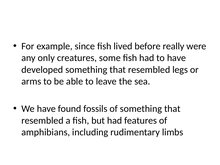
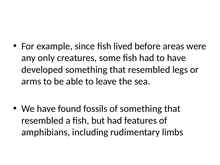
really: really -> areas
